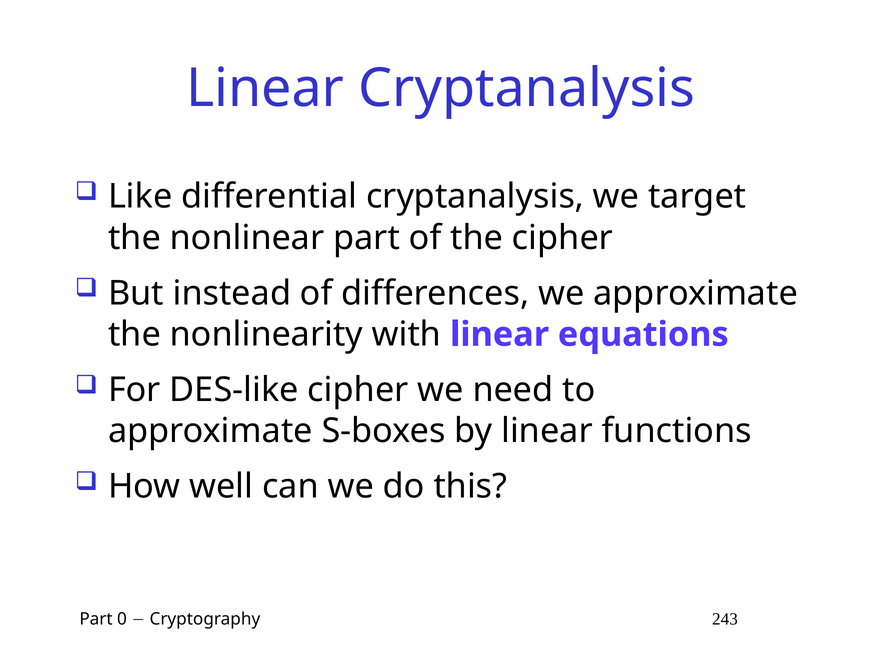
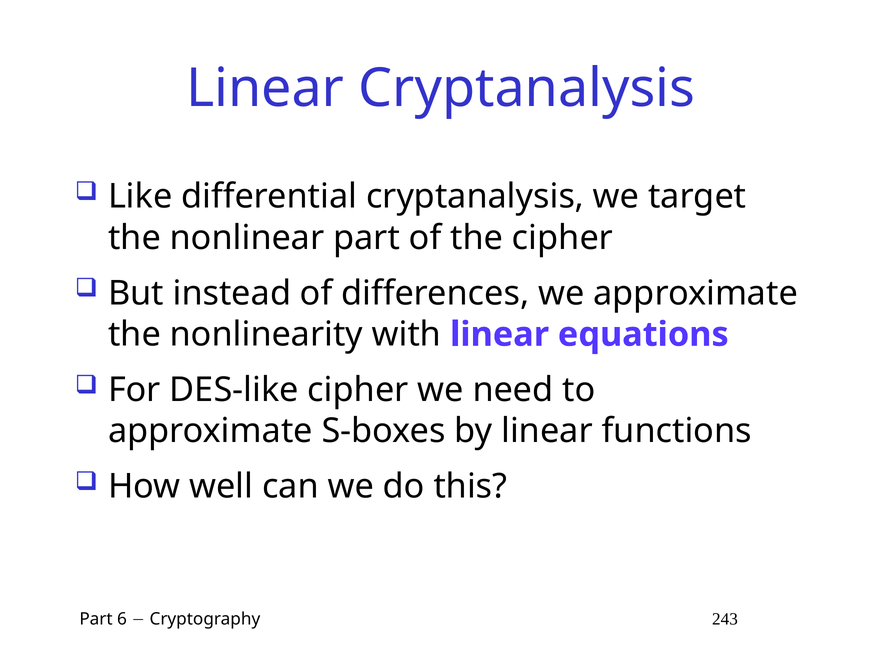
0: 0 -> 6
